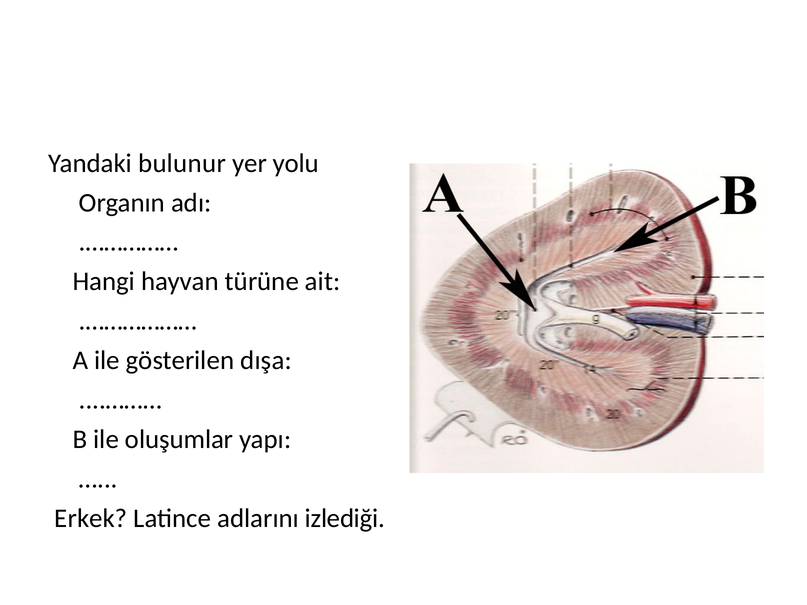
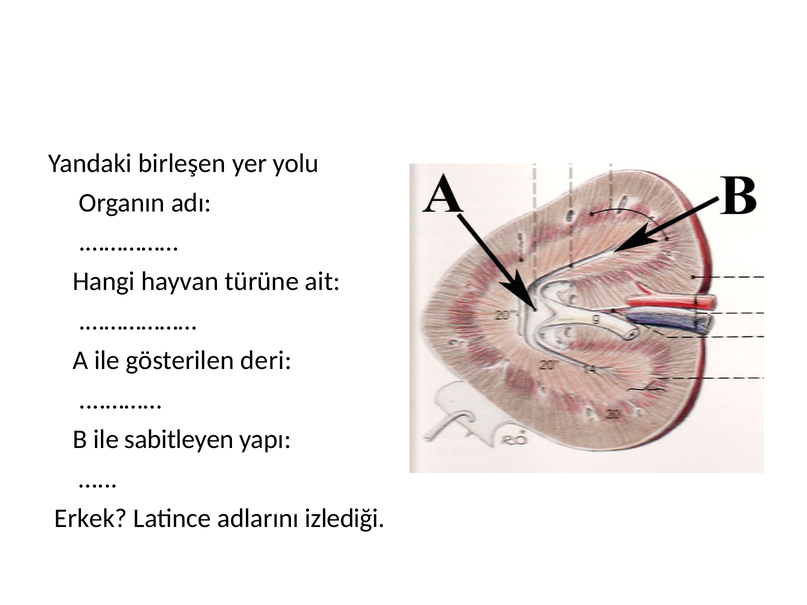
bulunur: bulunur -> birleşen
dışa: dışa -> deri
oluşumlar: oluşumlar -> sabitleyen
